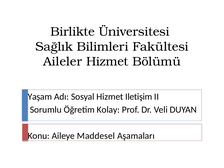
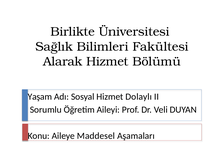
Aileler: Aileler -> Alarak
Iletişim: Iletişim -> Dolaylı
Kolay: Kolay -> Aileyi
